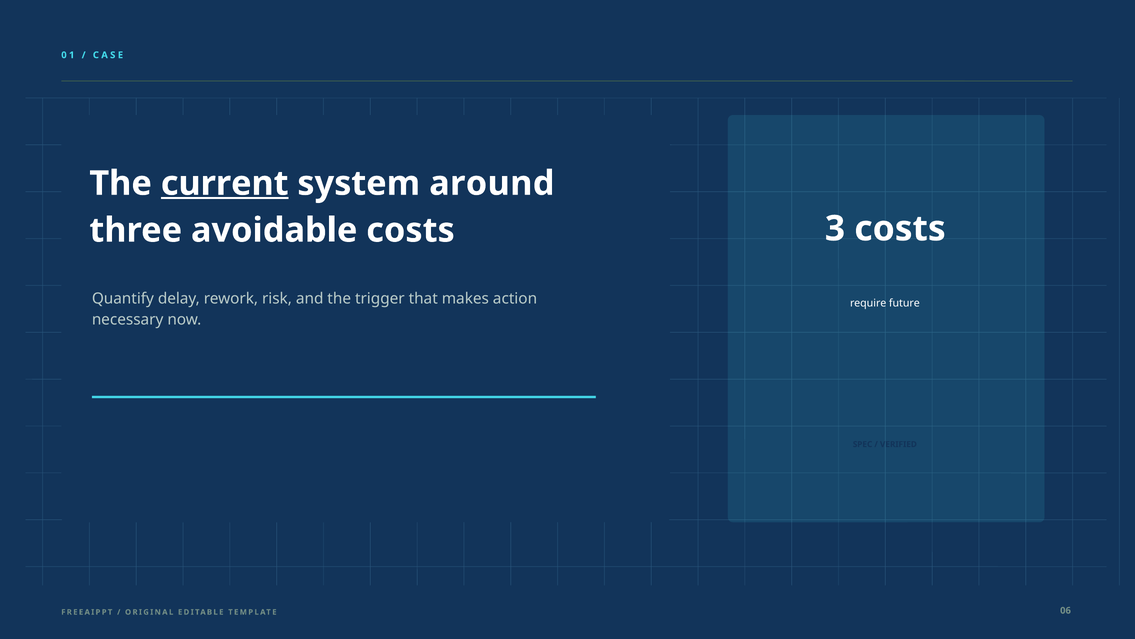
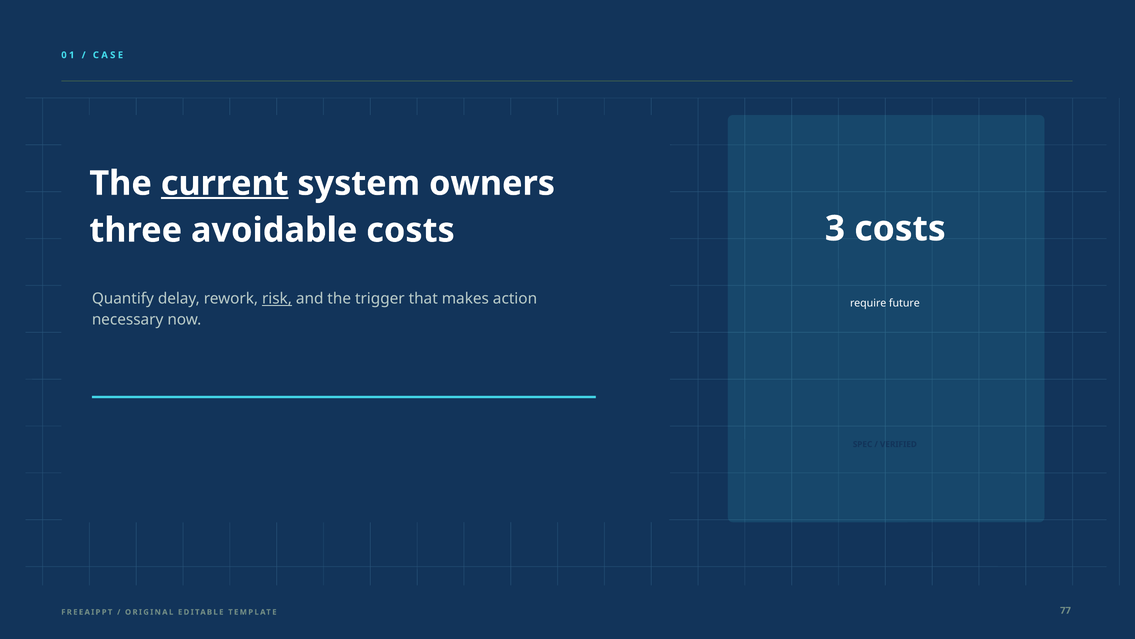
around: around -> owners
risk underline: none -> present
06: 06 -> 77
